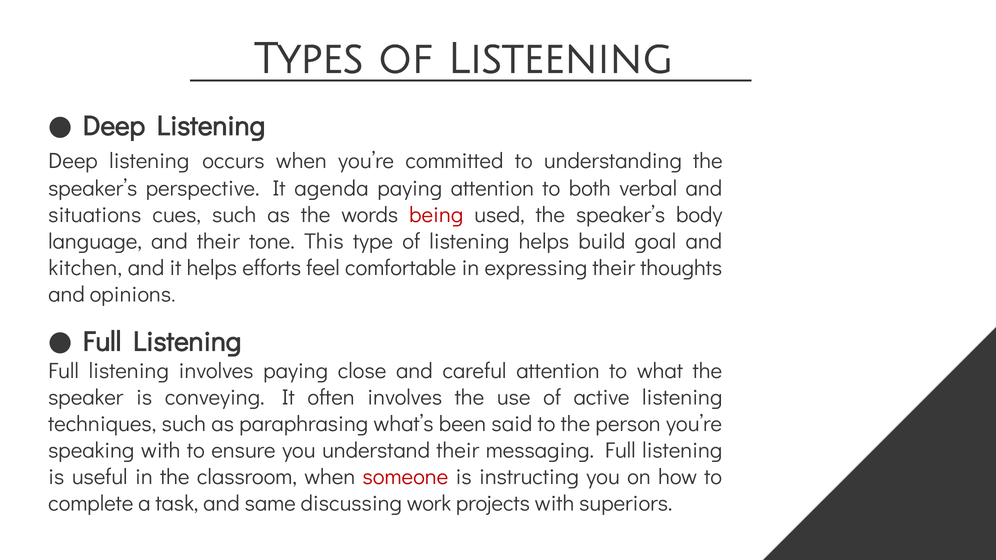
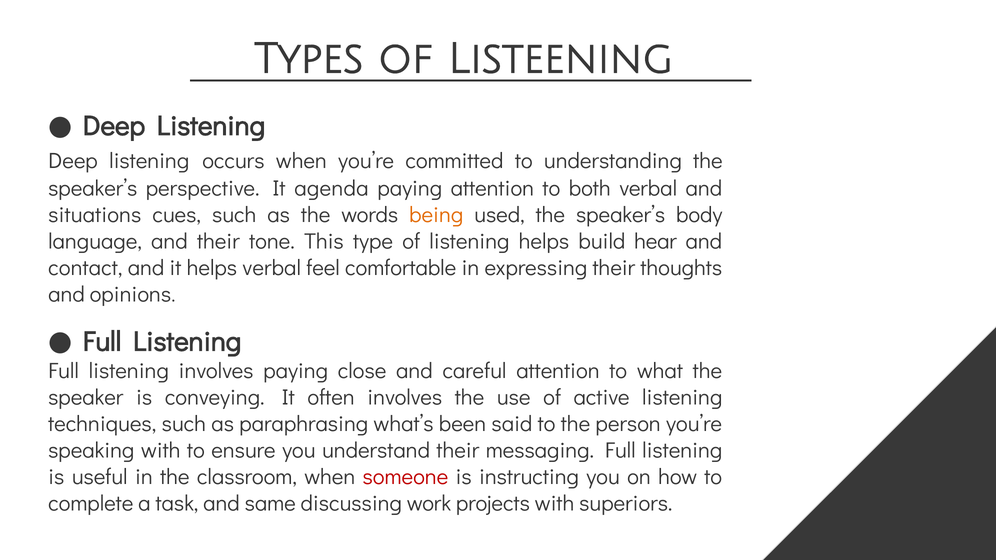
being colour: red -> orange
goal: goal -> hear
kitchen: kitchen -> contact
helps efforts: efforts -> verbal
